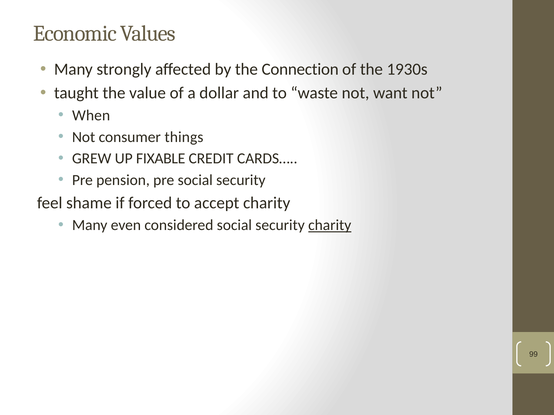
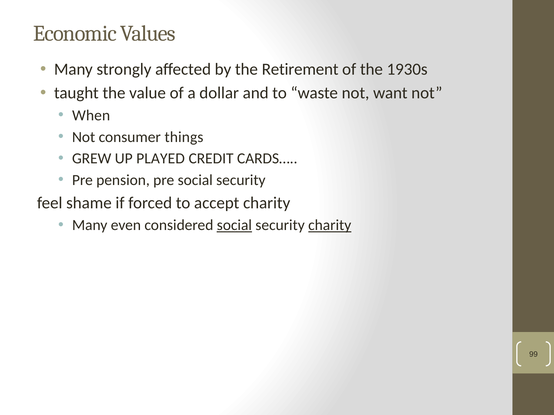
Connection: Connection -> Retirement
FIXABLE: FIXABLE -> PLAYED
social at (234, 225) underline: none -> present
